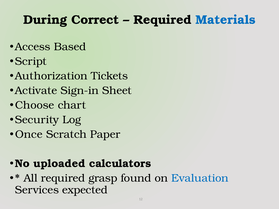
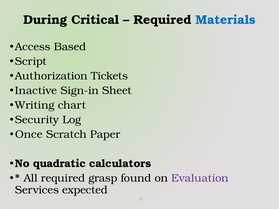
Correct: Correct -> Critical
Activate: Activate -> Inactive
Choose: Choose -> Writing
uploaded: uploaded -> quadratic
Evaluation colour: blue -> purple
